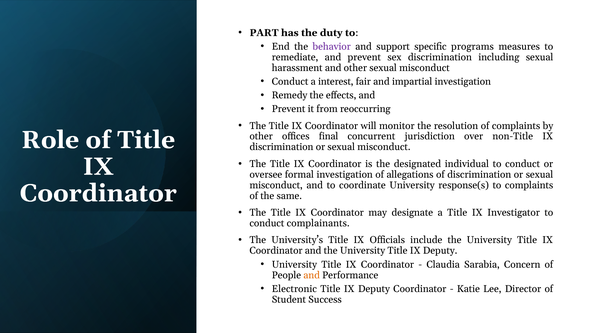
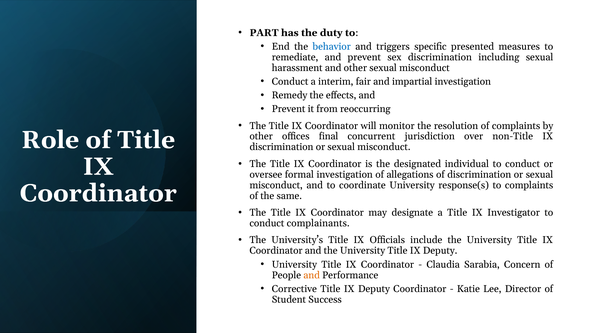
behavior colour: purple -> blue
support: support -> triggers
programs: programs -> presented
interest: interest -> interim
Electronic: Electronic -> Corrective
